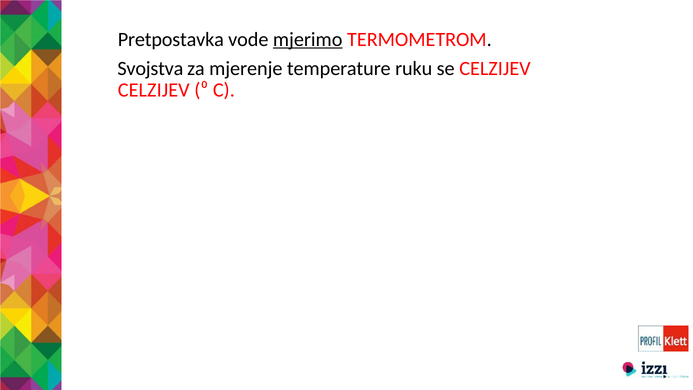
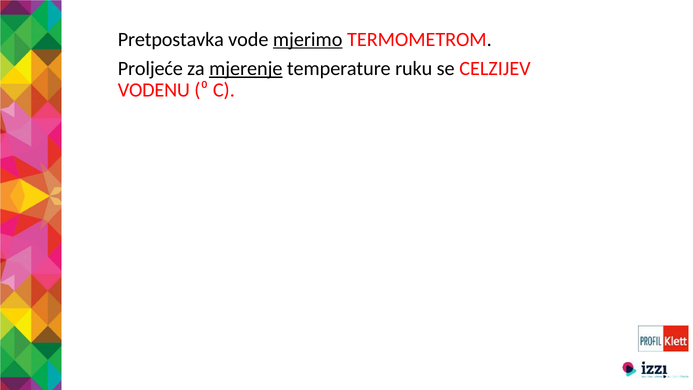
Svojstva: Svojstva -> Proljeće
mjerenje underline: none -> present
CELZIJEV at (154, 90): CELZIJEV -> VODENU
